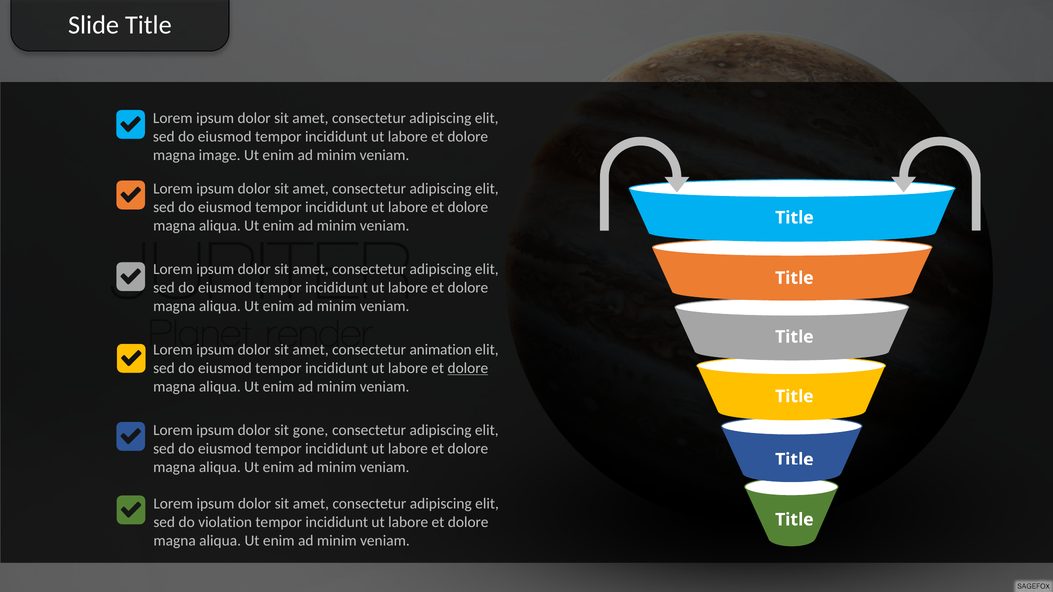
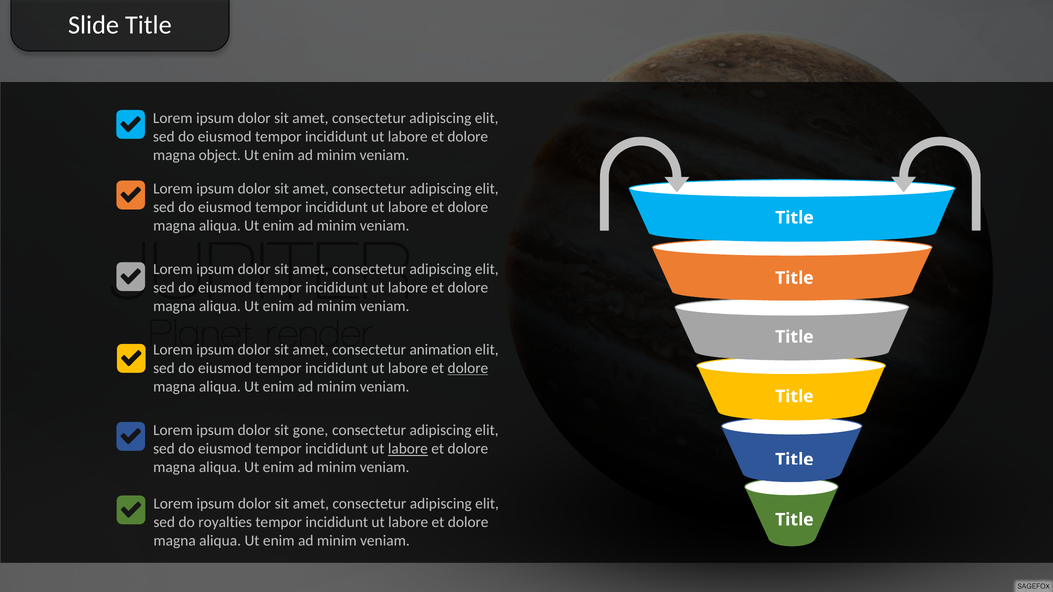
image: image -> object
labore at (408, 449) underline: none -> present
violation: violation -> royalties
